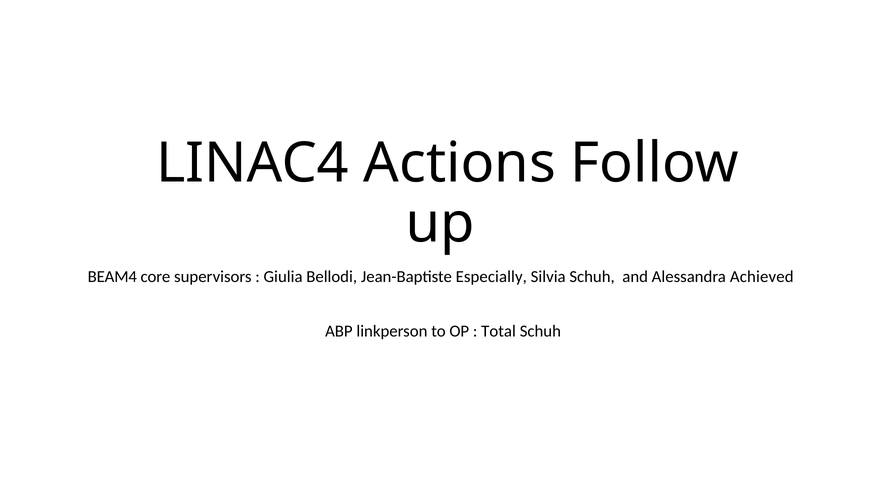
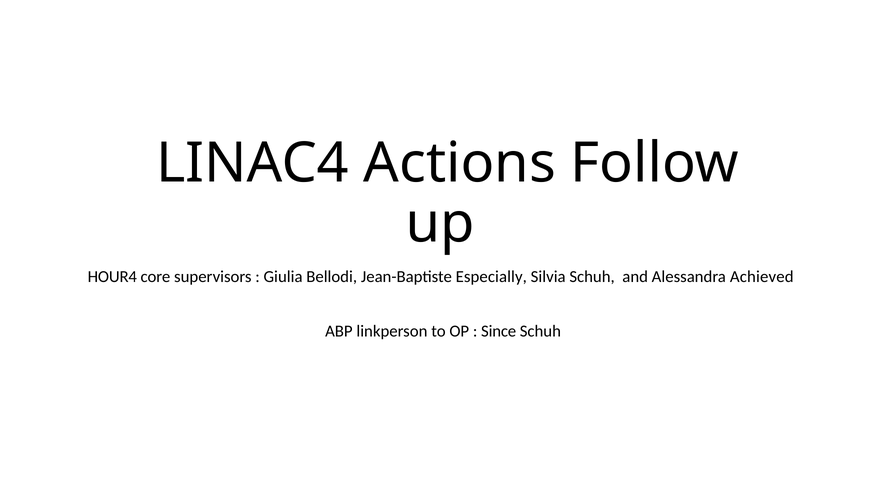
BEAM4: BEAM4 -> HOUR4
Total: Total -> Since
